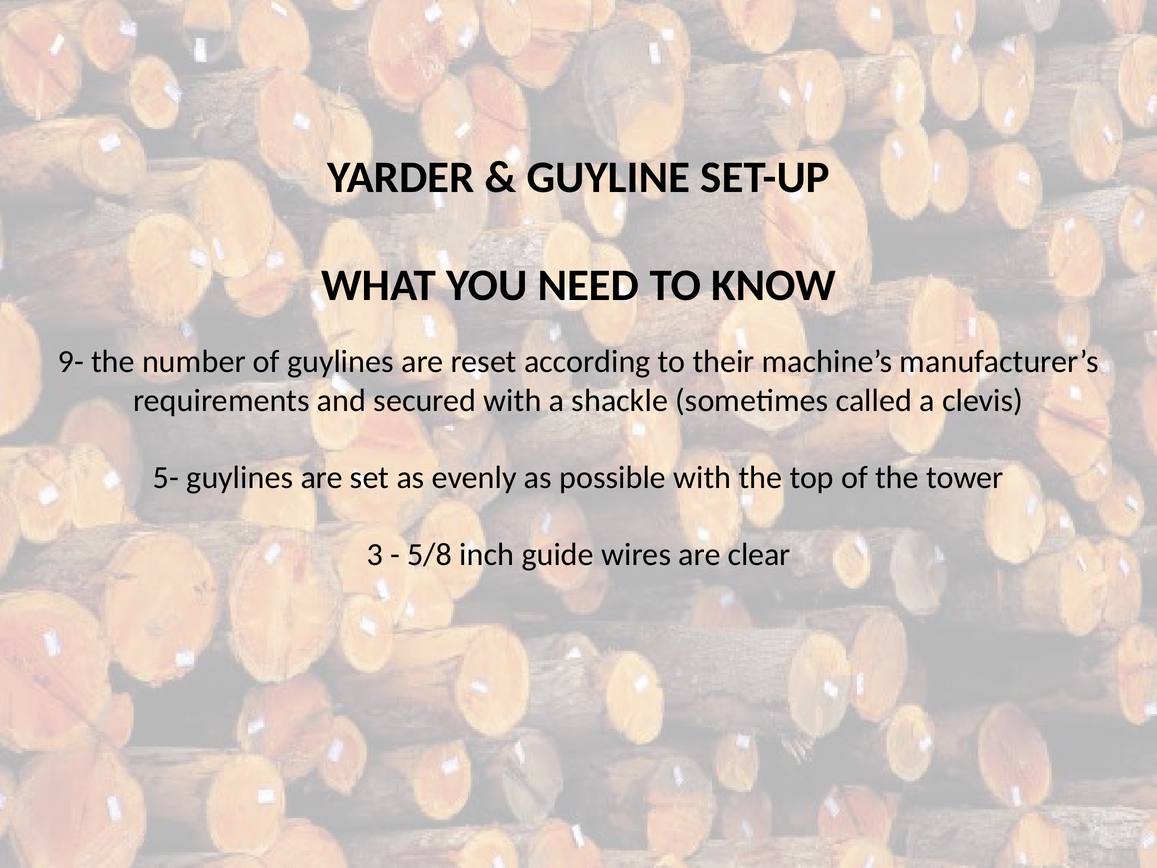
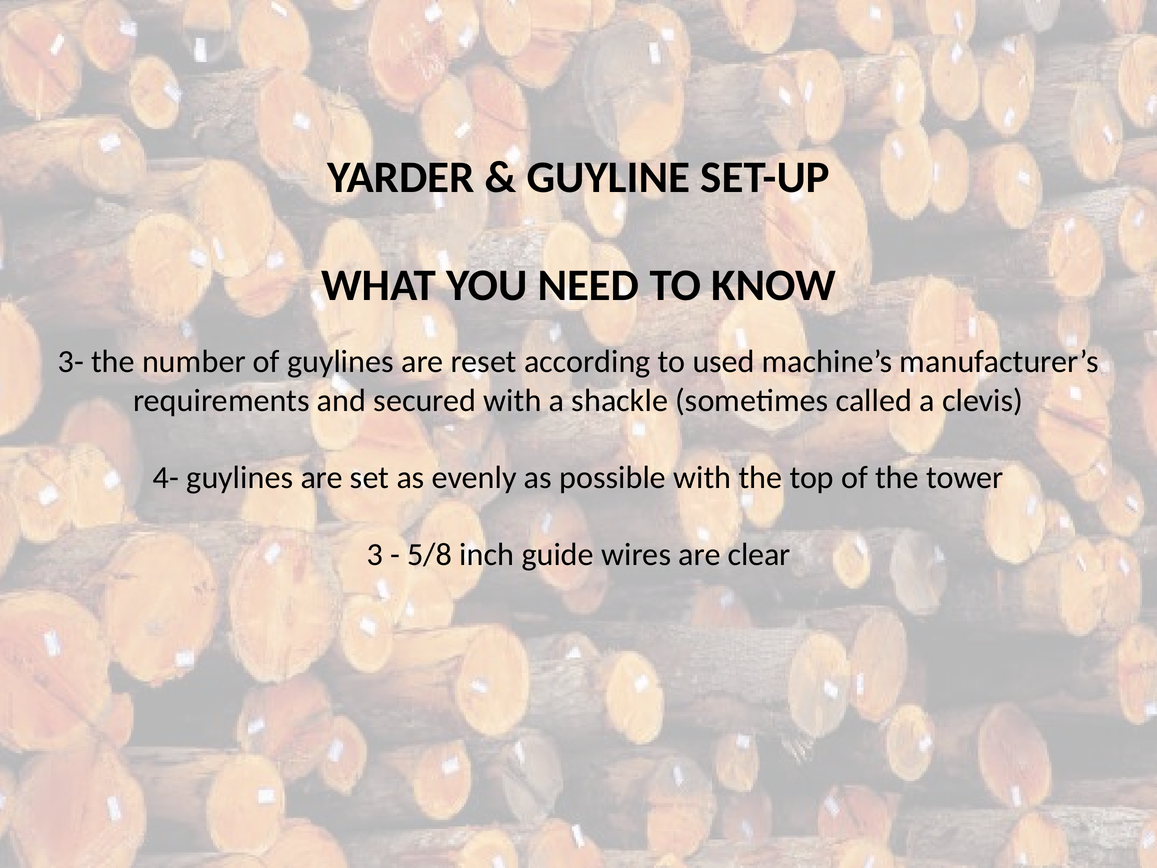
9-: 9- -> 3-
their: their -> used
5-: 5- -> 4-
